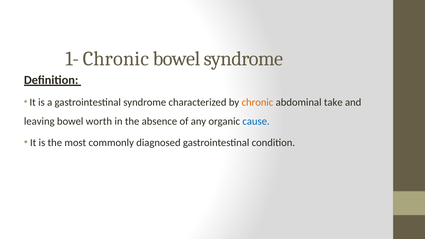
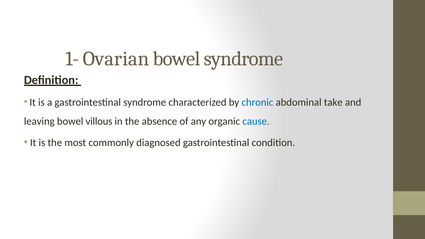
1- Chronic: Chronic -> Ovarian
chronic at (257, 102) colour: orange -> blue
worth: worth -> villous
